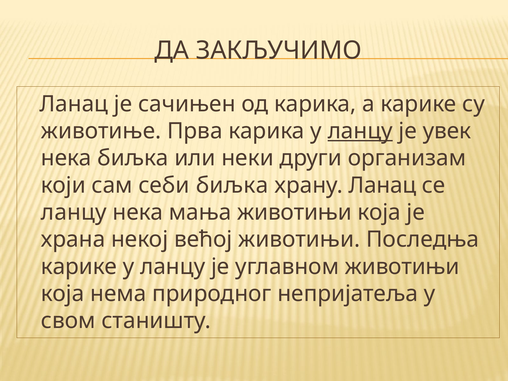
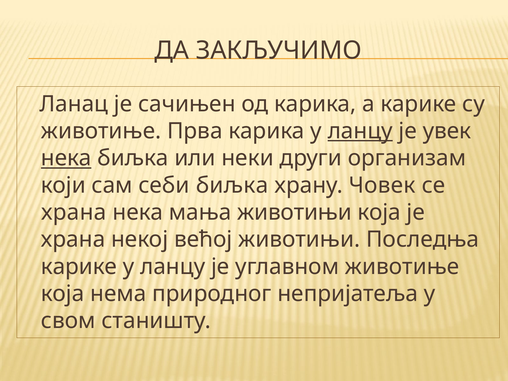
нека at (66, 158) underline: none -> present
храну Ланац: Ланац -> Човек
ланцу at (74, 212): ланцу -> храна
углавном животињи: животињи -> животиње
